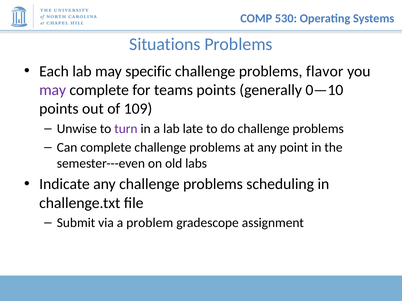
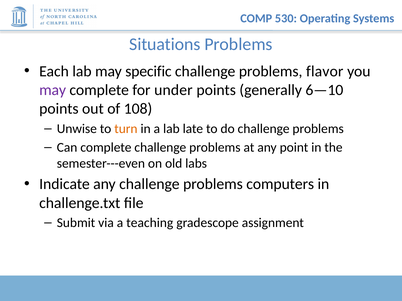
teams: teams -> under
0—10: 0—10 -> 6—10
109: 109 -> 108
turn colour: purple -> orange
scheduling: scheduling -> computers
problem: problem -> teaching
